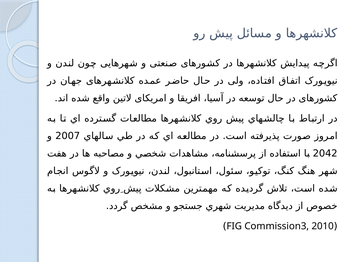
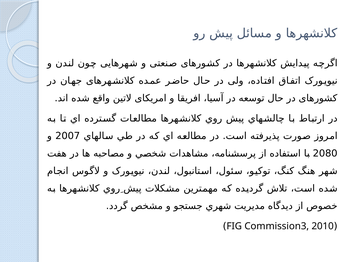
2042: 2042 -> 2080
